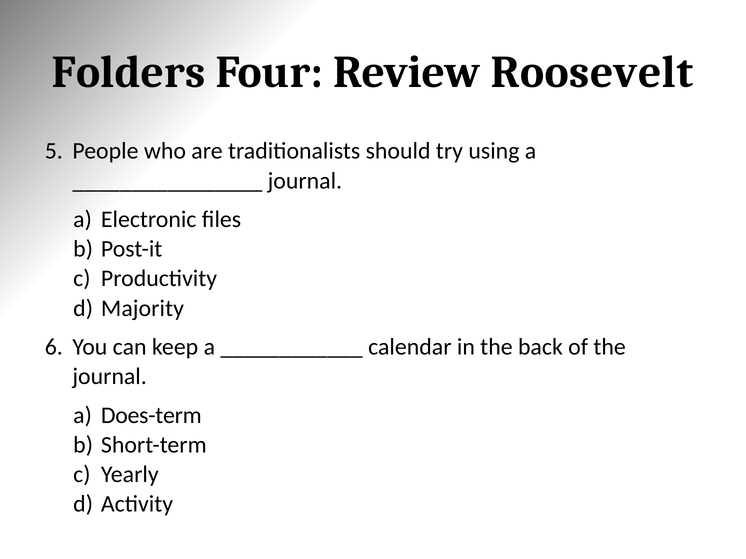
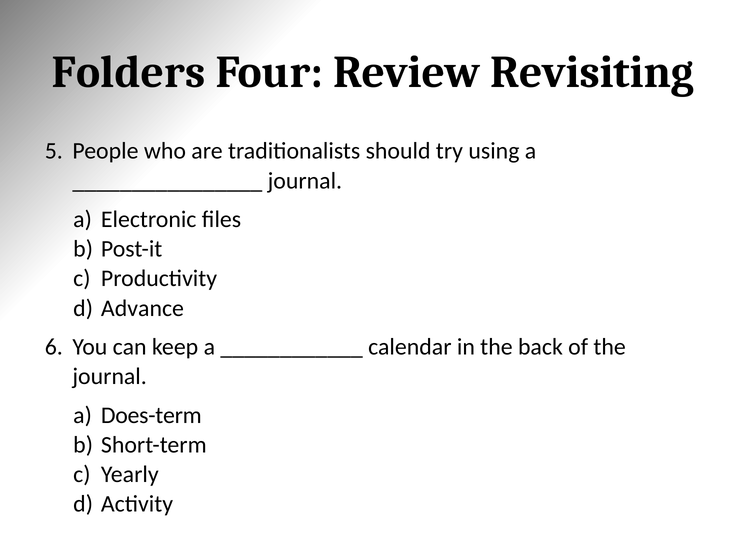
Roosevelt: Roosevelt -> Revisiting
Majority: Majority -> Advance
